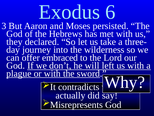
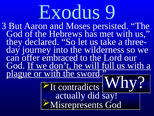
6: 6 -> 9
left: left -> full
